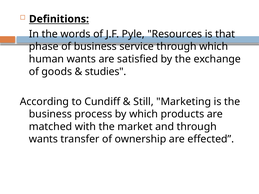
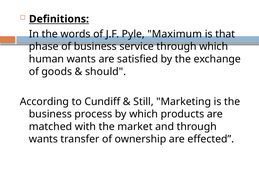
Resources: Resources -> Maximum
studies: studies -> should
